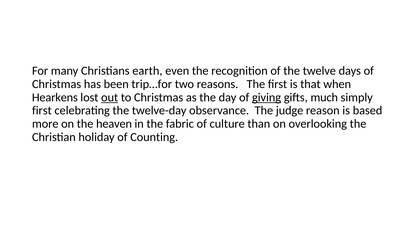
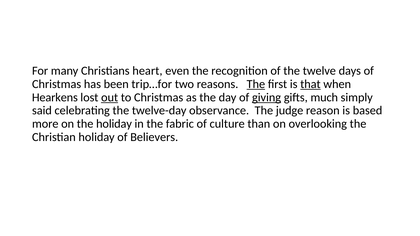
earth: earth -> heart
The at (256, 84) underline: none -> present
that underline: none -> present
first at (42, 111): first -> said
the heaven: heaven -> holiday
Counting: Counting -> Believers
